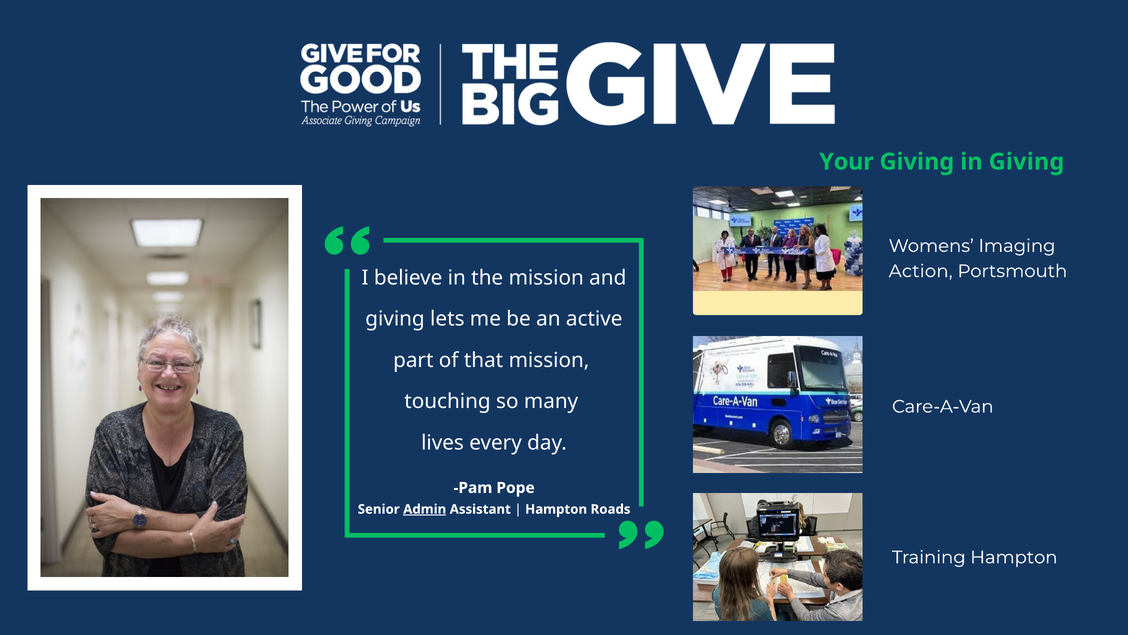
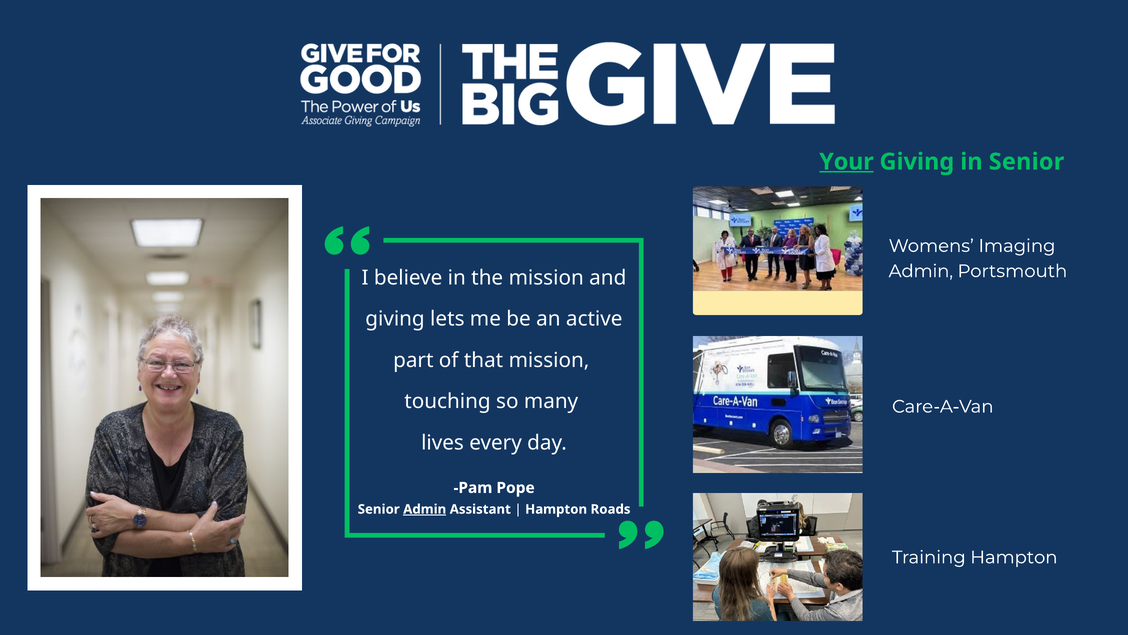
Your underline: none -> present
in Giving: Giving -> Senior
Action at (921, 271): Action -> Admin
